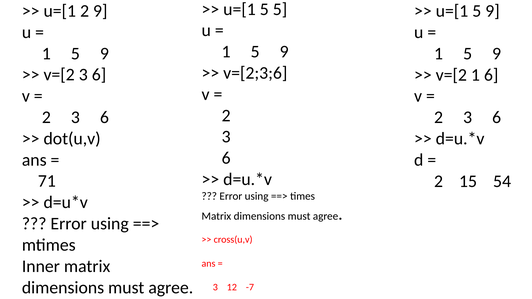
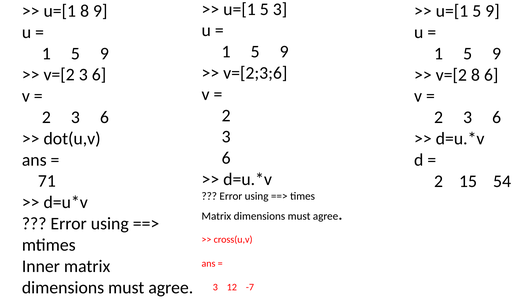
5 5: 5 -> 3
u=[1 2: 2 -> 8
v=[2 1: 1 -> 8
